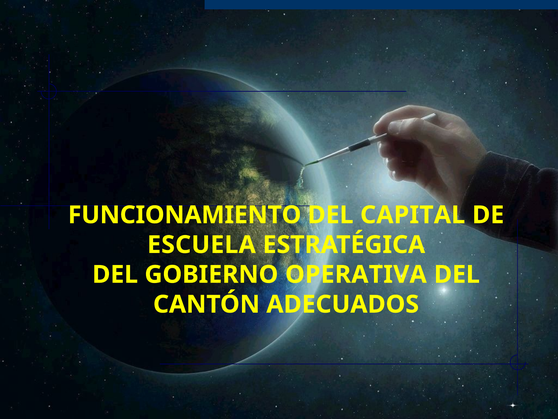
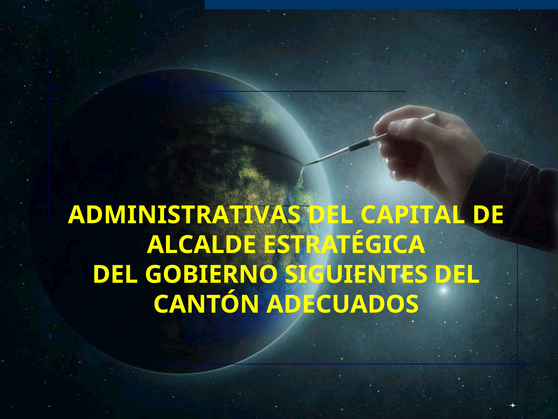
FUNCIONAMIENTO: FUNCIONAMIENTO -> ADMINISTRATIVAS
ESCUELA: ESCUELA -> ALCALDE
OPERATIVA: OPERATIVA -> SIGUIENTES
